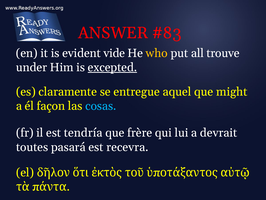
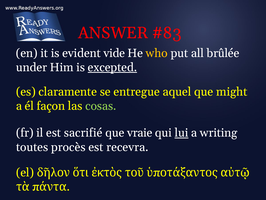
trouve: trouve -> brûlée
cosas colour: light blue -> light green
tendría: tendría -> sacrifié
frère: frère -> vraie
lui underline: none -> present
devrait: devrait -> writing
pasará: pasará -> procès
